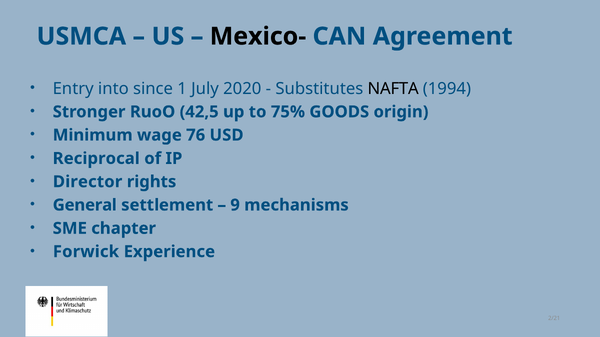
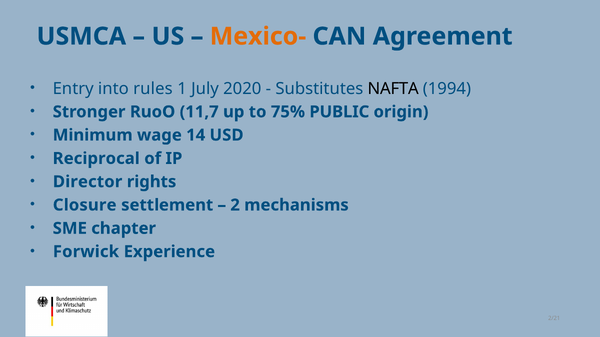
Mexico- colour: black -> orange
since: since -> rules
42,5: 42,5 -> 11,7
GOODS: GOODS -> PUBLIC
76: 76 -> 14
General: General -> Closure
9: 9 -> 2
